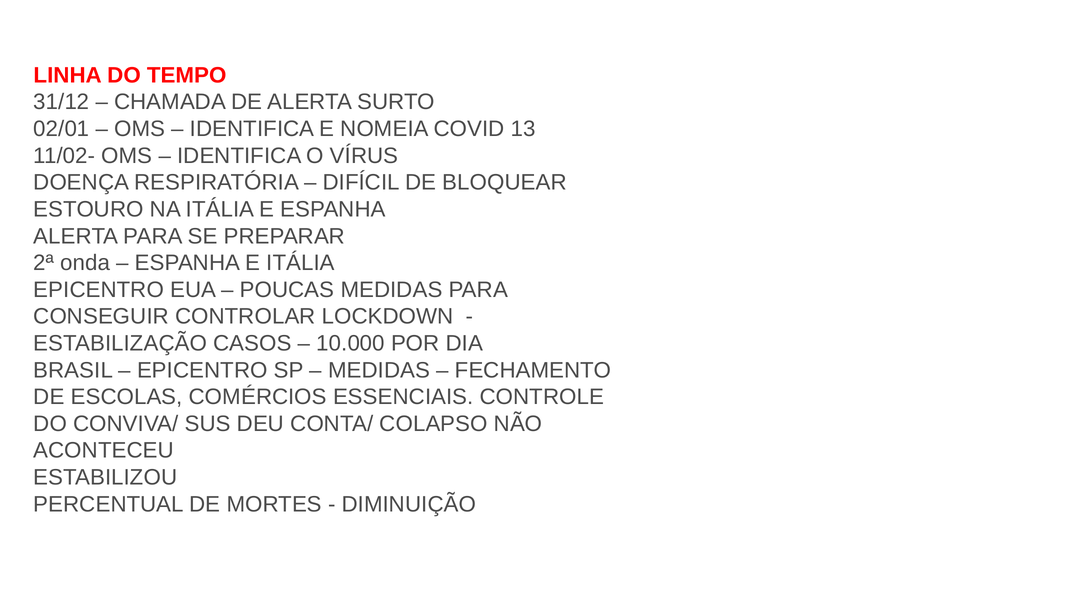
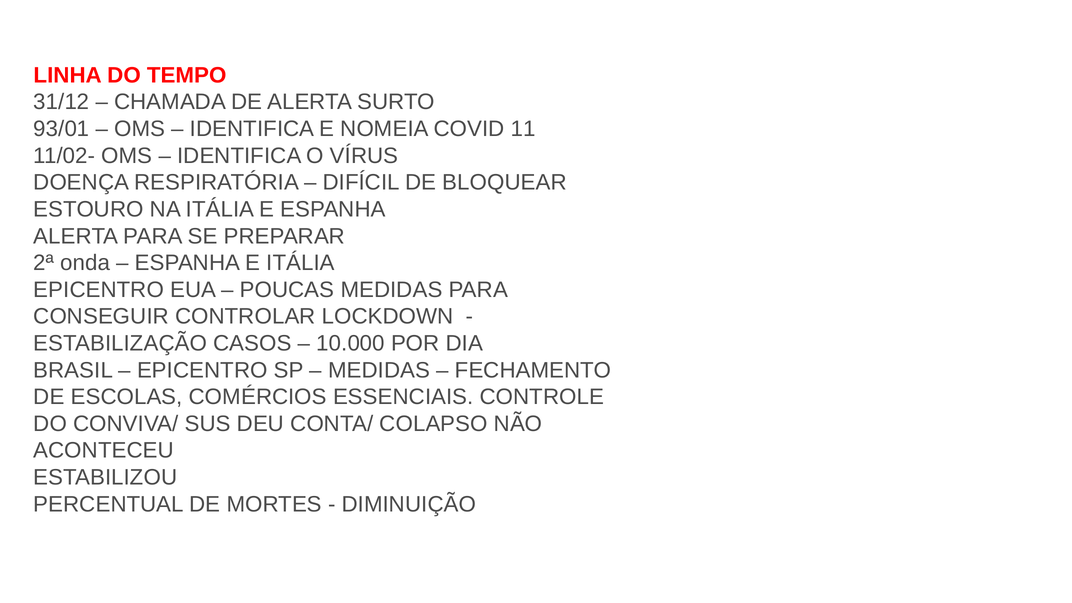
02/01: 02/01 -> 93/01
13: 13 -> 11
